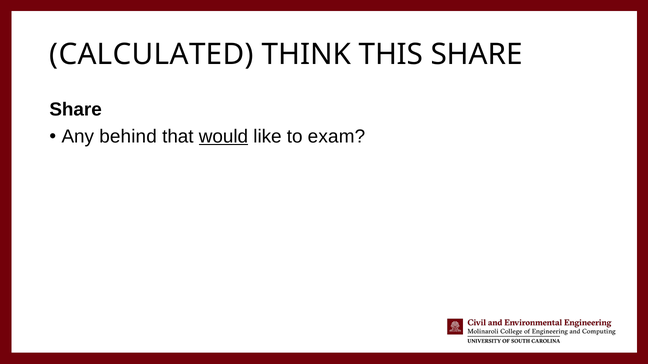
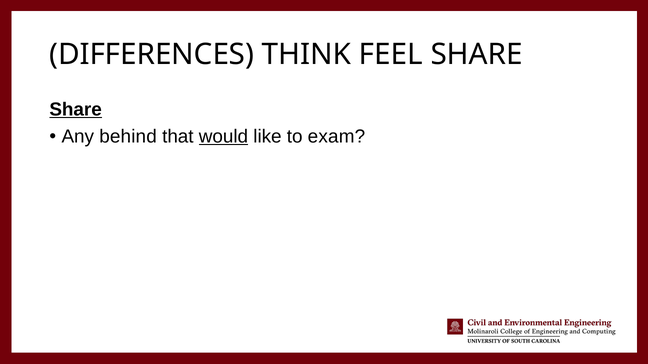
CALCULATED: CALCULATED -> DIFFERENCES
THIS: THIS -> FEEL
Share at (76, 110) underline: none -> present
